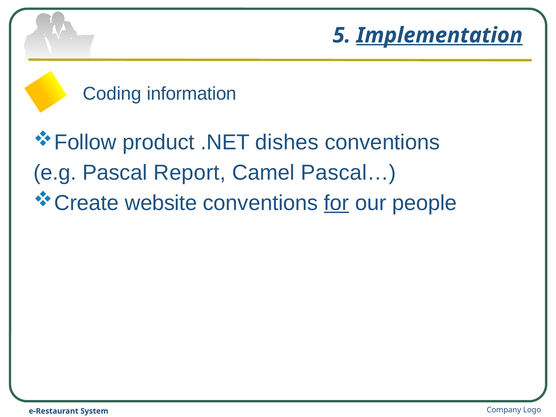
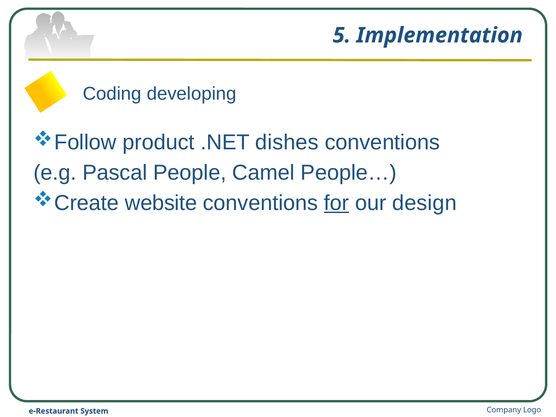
Implementation underline: present -> none
information: information -> developing
Report: Report -> People
Pascal…: Pascal… -> People…
people: people -> design
